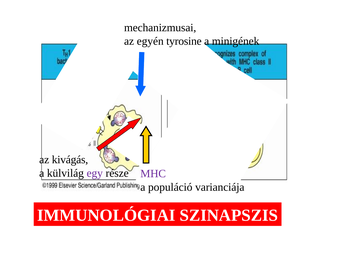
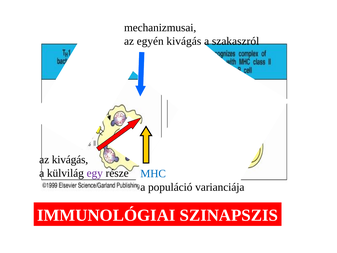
egyén tyrosine: tyrosine -> kivágás
minigének: minigének -> szakaszról
MHC colour: purple -> blue
